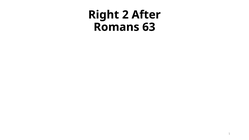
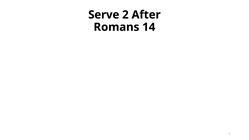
Right: Right -> Serve
63: 63 -> 14
